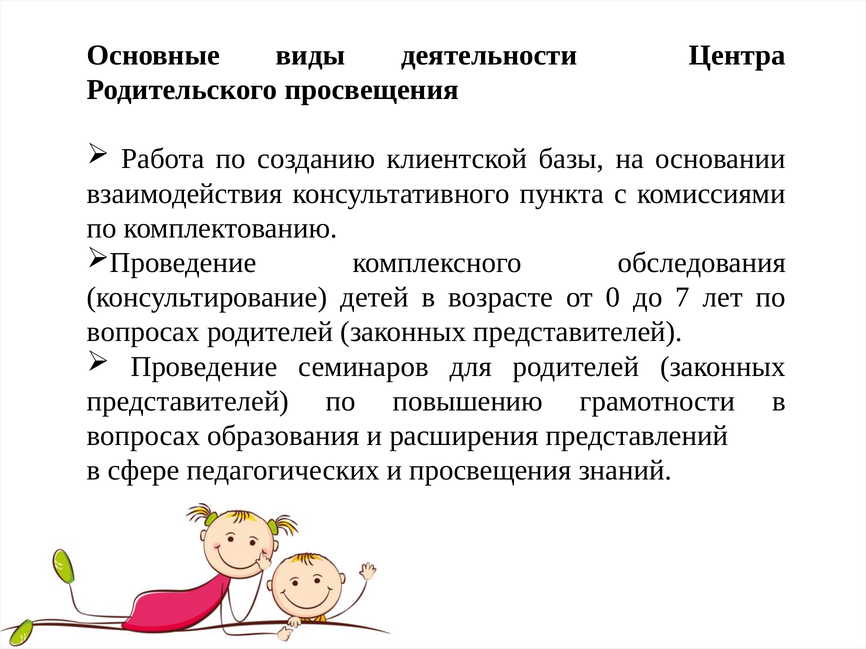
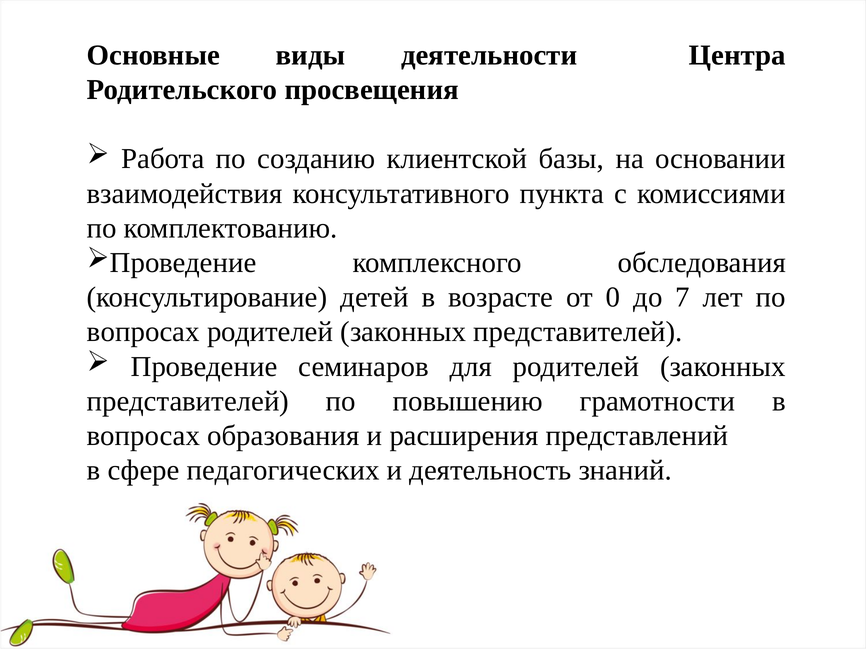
и просвещения: просвещения -> деятельность
